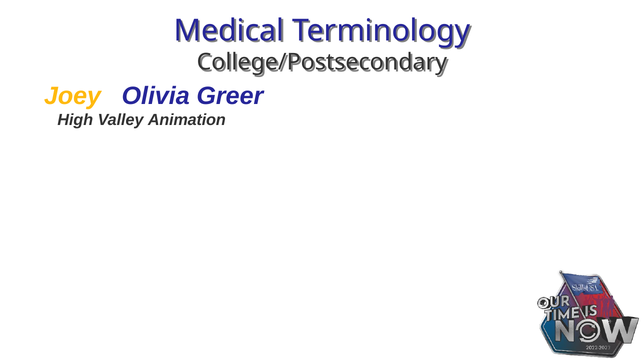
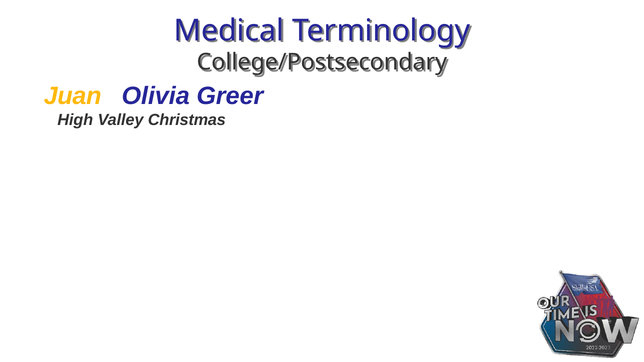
Joey: Joey -> Juan
Animation: Animation -> Christmas
